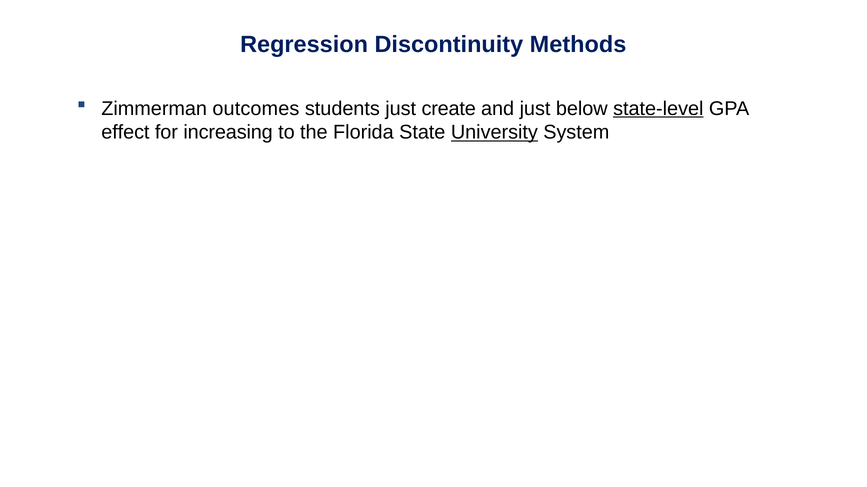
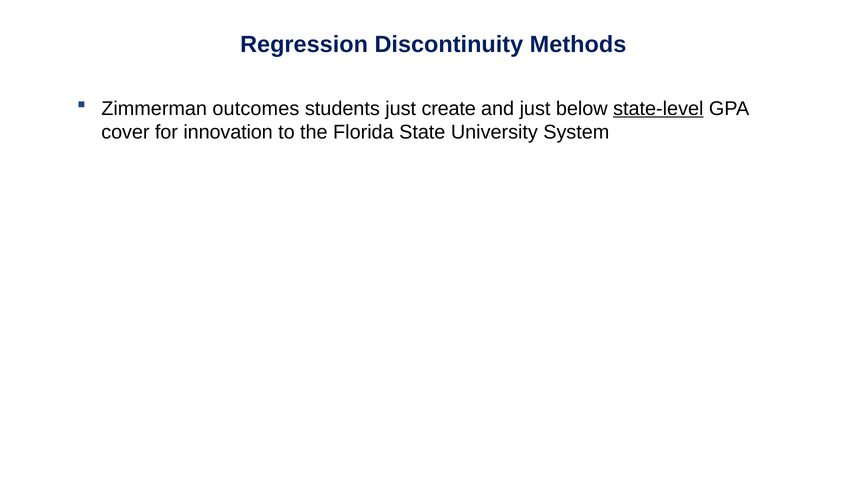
effect: effect -> cover
increasing: increasing -> innovation
University underline: present -> none
